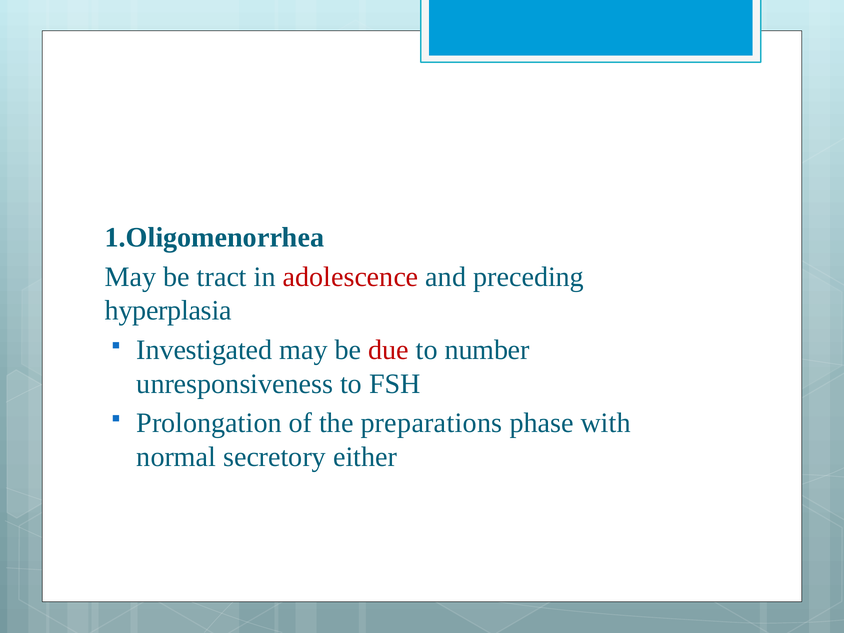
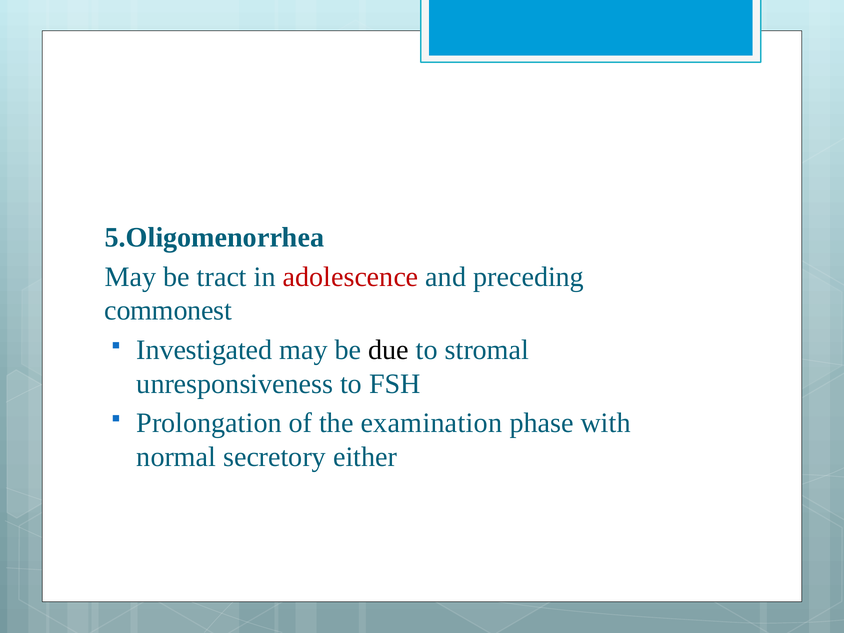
1.Oligomenorrhea: 1.Oligomenorrhea -> 5.Oligomenorrhea
hyperplasia: hyperplasia -> commonest
due colour: red -> black
number: number -> stromal
preparations: preparations -> examination
